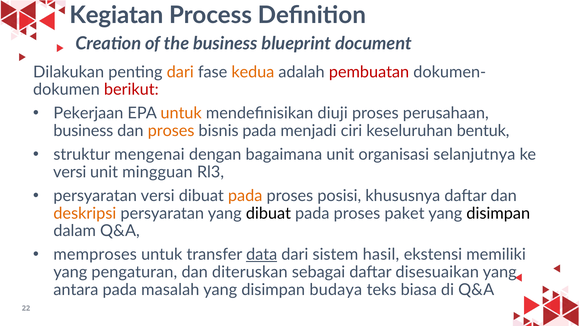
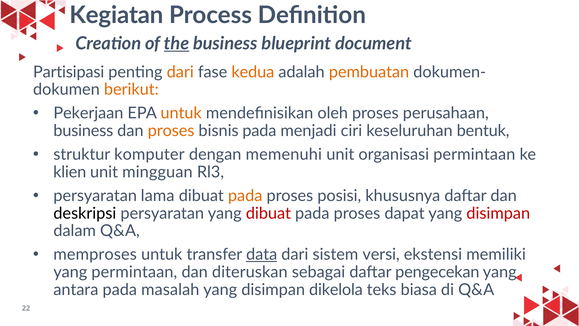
the underline: none -> present
Dilakukan: Dilakukan -> Partisipasi
pembuatan colour: red -> orange
berikut colour: red -> orange
diuji: diuji -> oleh
mengenai: mengenai -> komputer
bagaimana: bagaimana -> memenuhi
organisasi selanjutnya: selanjutnya -> permintaan
versi at (70, 172): versi -> klien
persyaratan versi: versi -> lama
deskripsi colour: orange -> black
dibuat at (268, 213) colour: black -> red
paket: paket -> dapat
disimpan at (498, 213) colour: black -> red
hasil: hasil -> versi
yang pengaturan: pengaturan -> permintaan
disesuaikan: disesuaikan -> pengecekan
budaya: budaya -> dikelola
